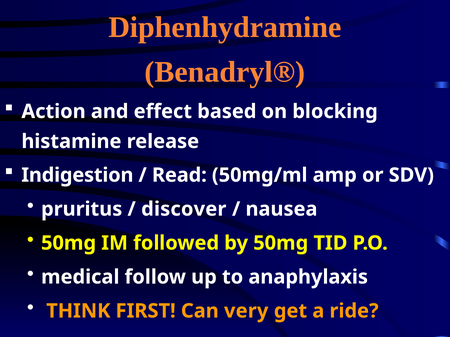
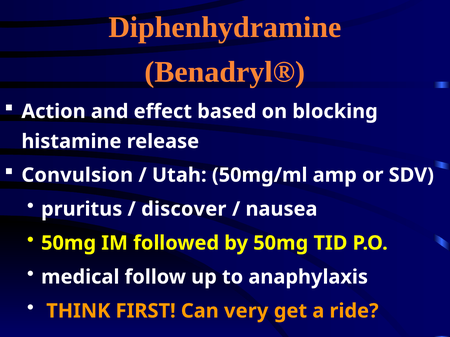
Indigestion: Indigestion -> Convulsion
Read: Read -> Utah
